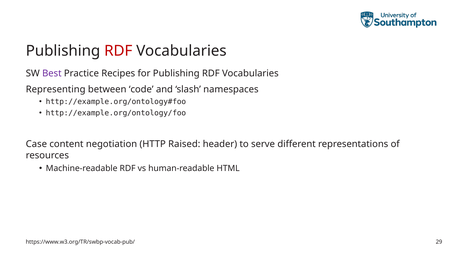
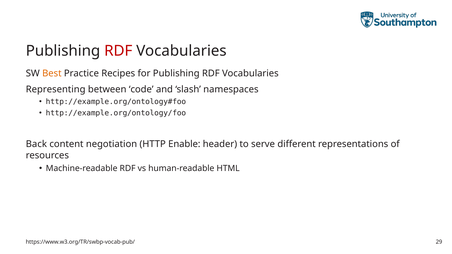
Best colour: purple -> orange
Case: Case -> Back
Raised: Raised -> Enable
